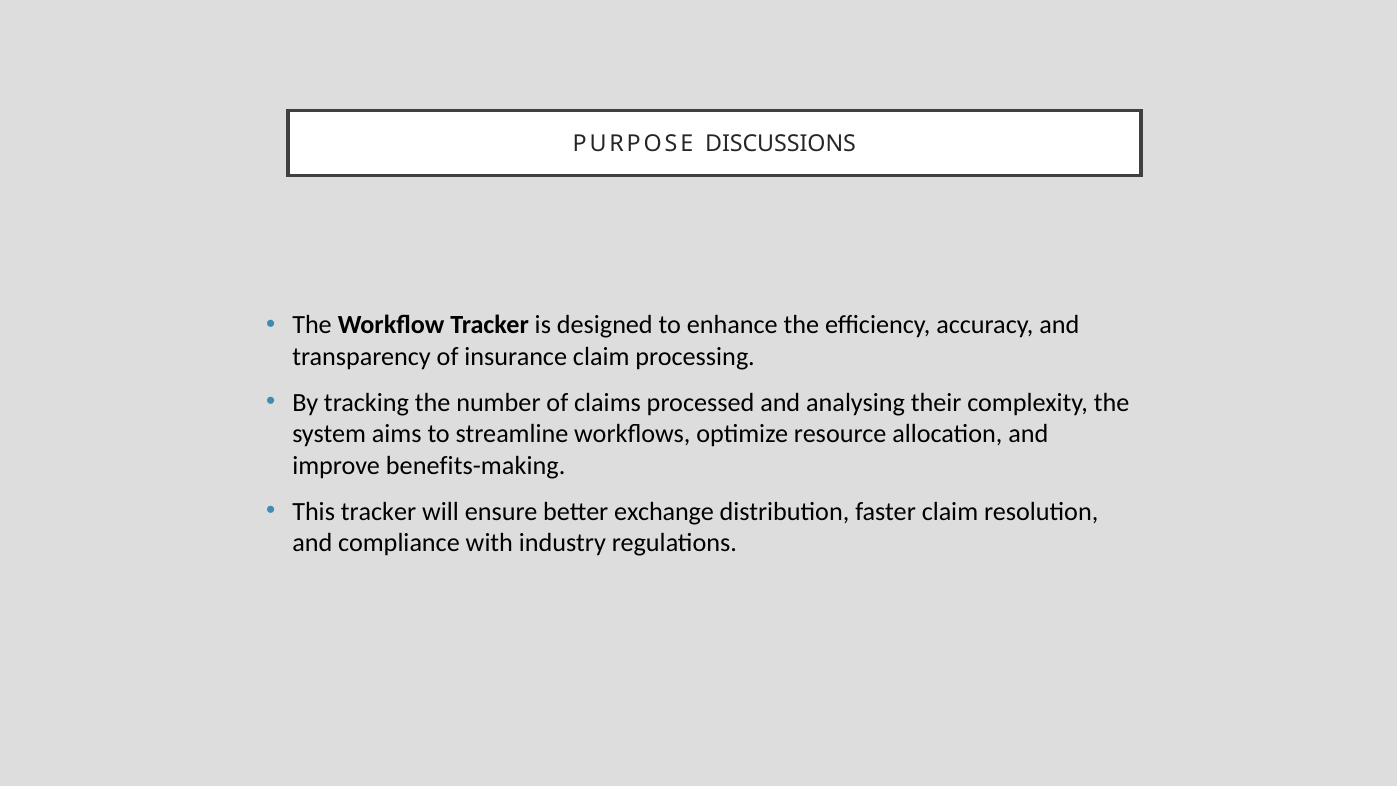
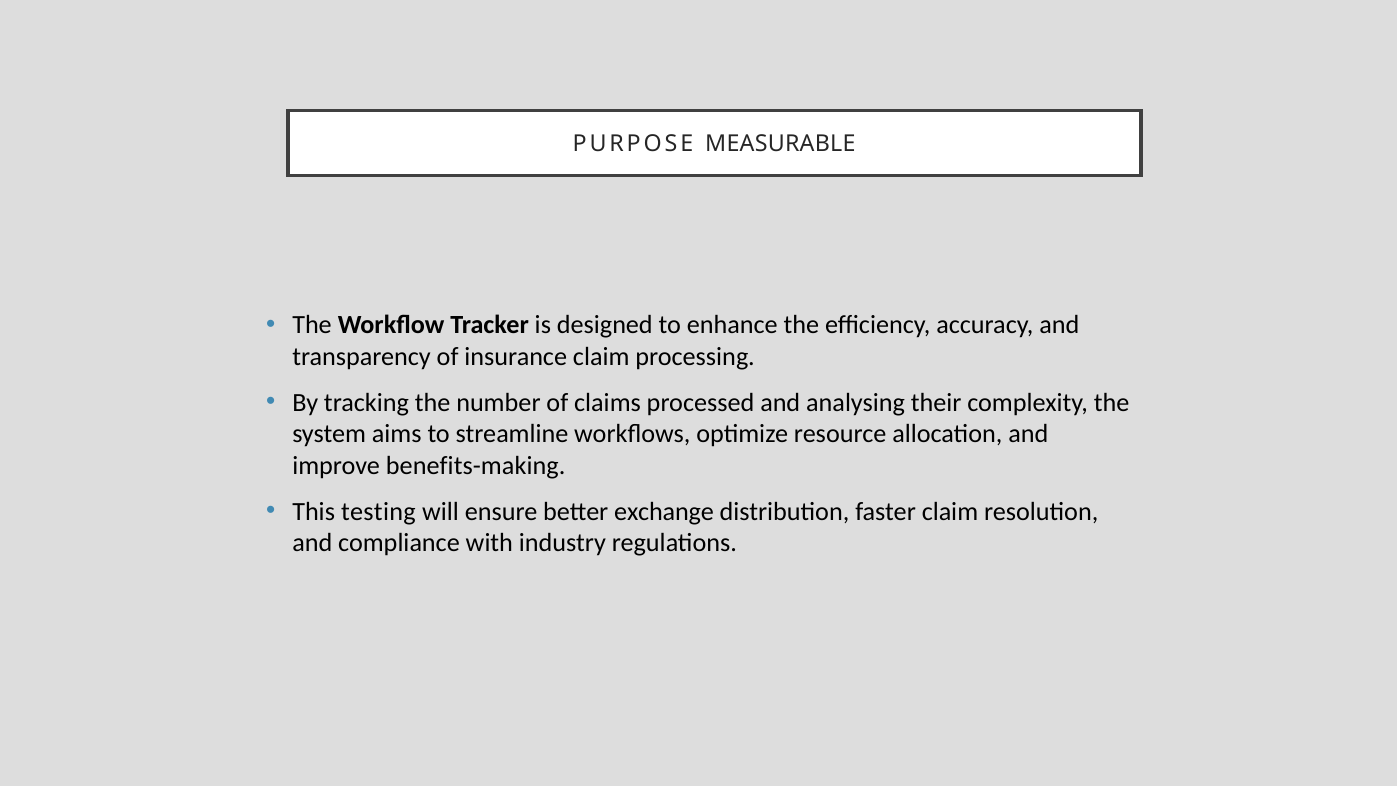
DISCUSSIONS: DISCUSSIONS -> MEASURABLE
This tracker: tracker -> testing
